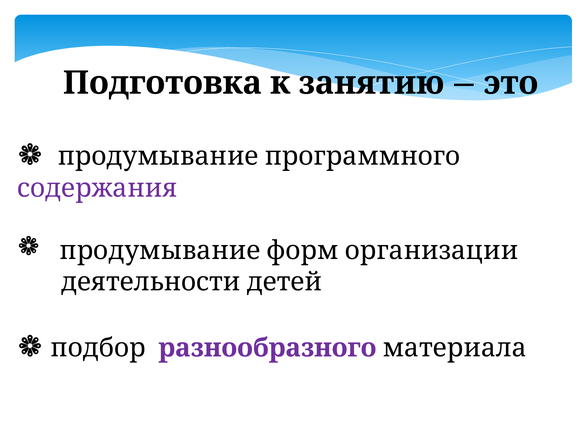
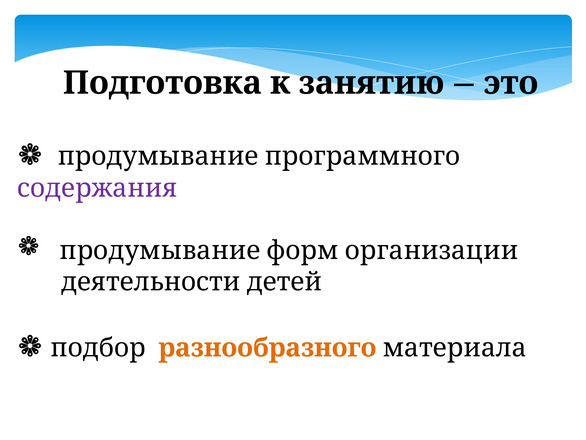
разнообразного colour: purple -> orange
